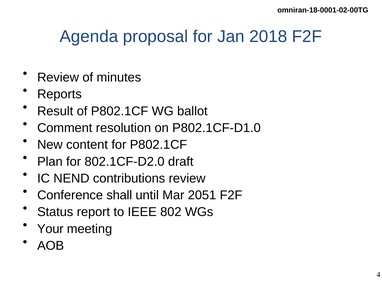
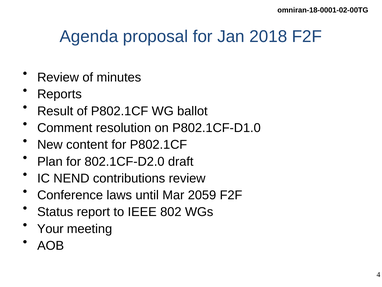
shall: shall -> laws
2051: 2051 -> 2059
